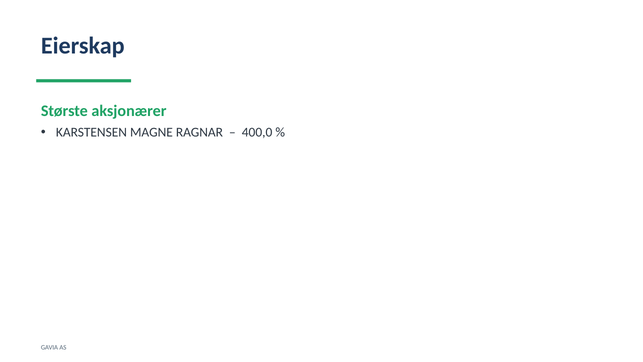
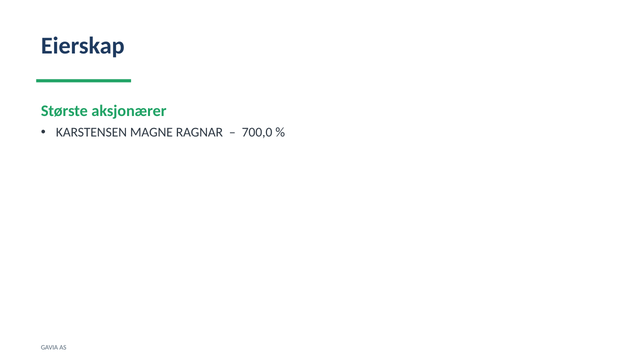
400,0: 400,0 -> 700,0
